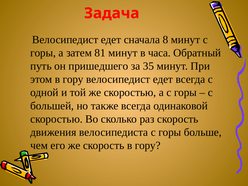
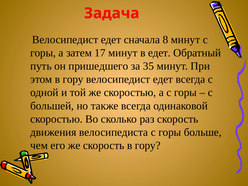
81: 81 -> 17
в часа: часа -> едет
